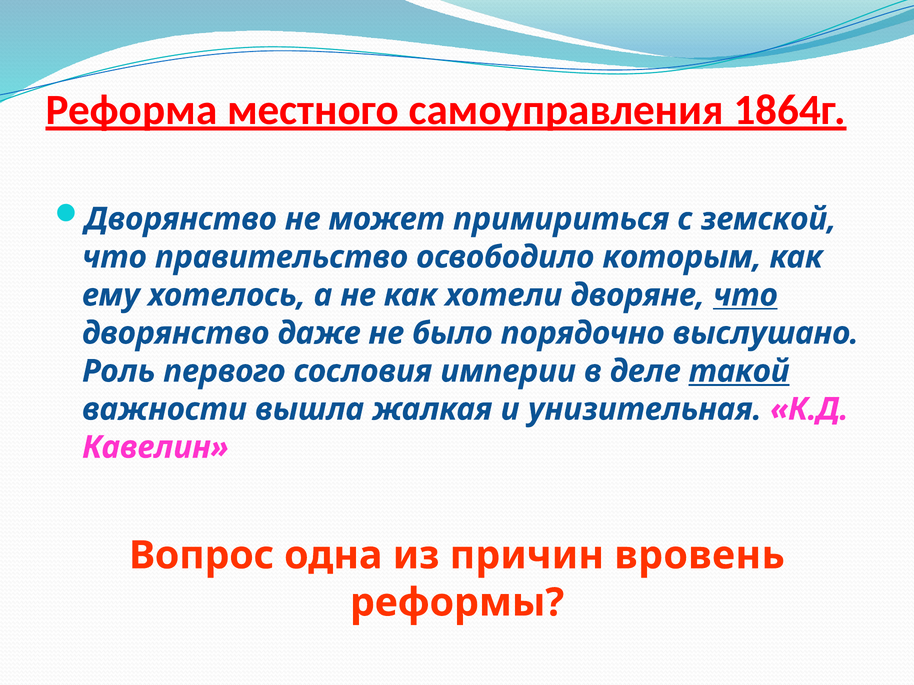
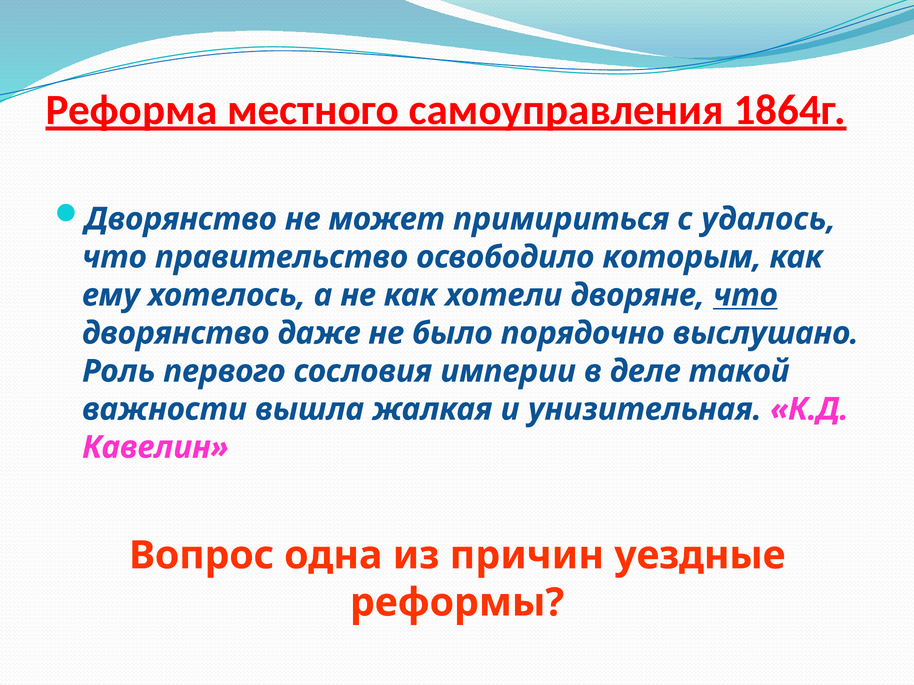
земской: земской -> удалось
такой underline: present -> none
вровень: вровень -> уездные
